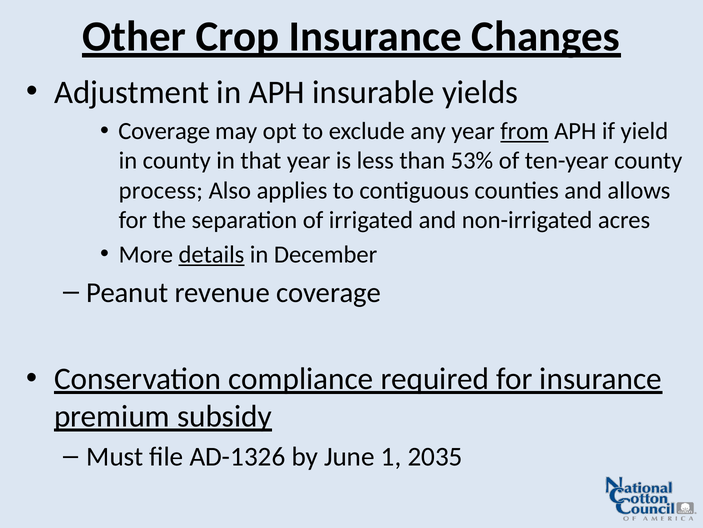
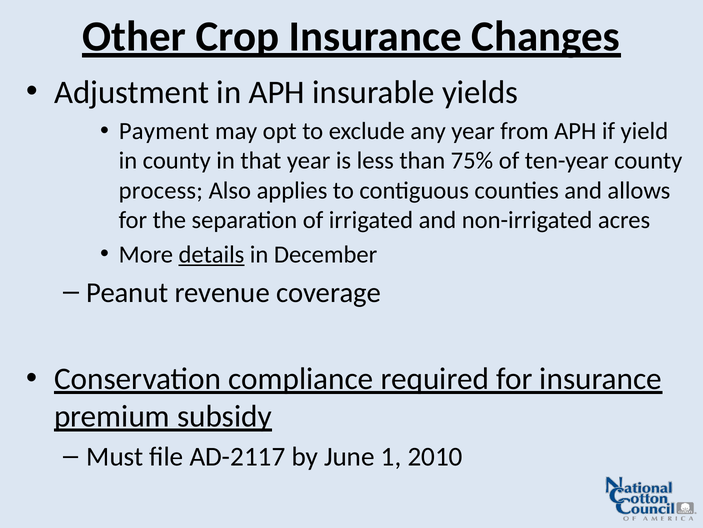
Coverage at (164, 131): Coverage -> Payment
from underline: present -> none
53%: 53% -> 75%
AD-1326: AD-1326 -> AD-2117
2035: 2035 -> 2010
